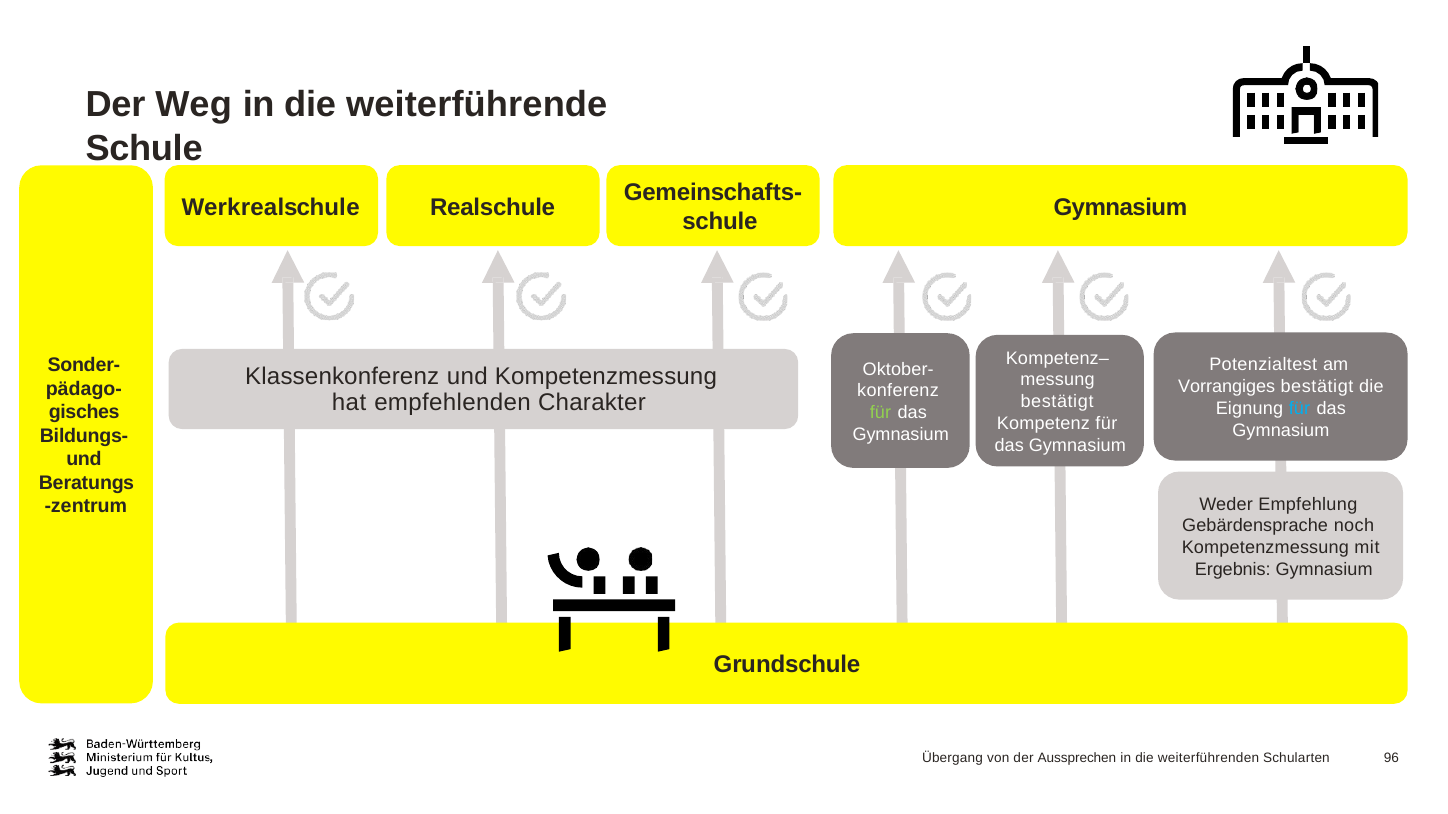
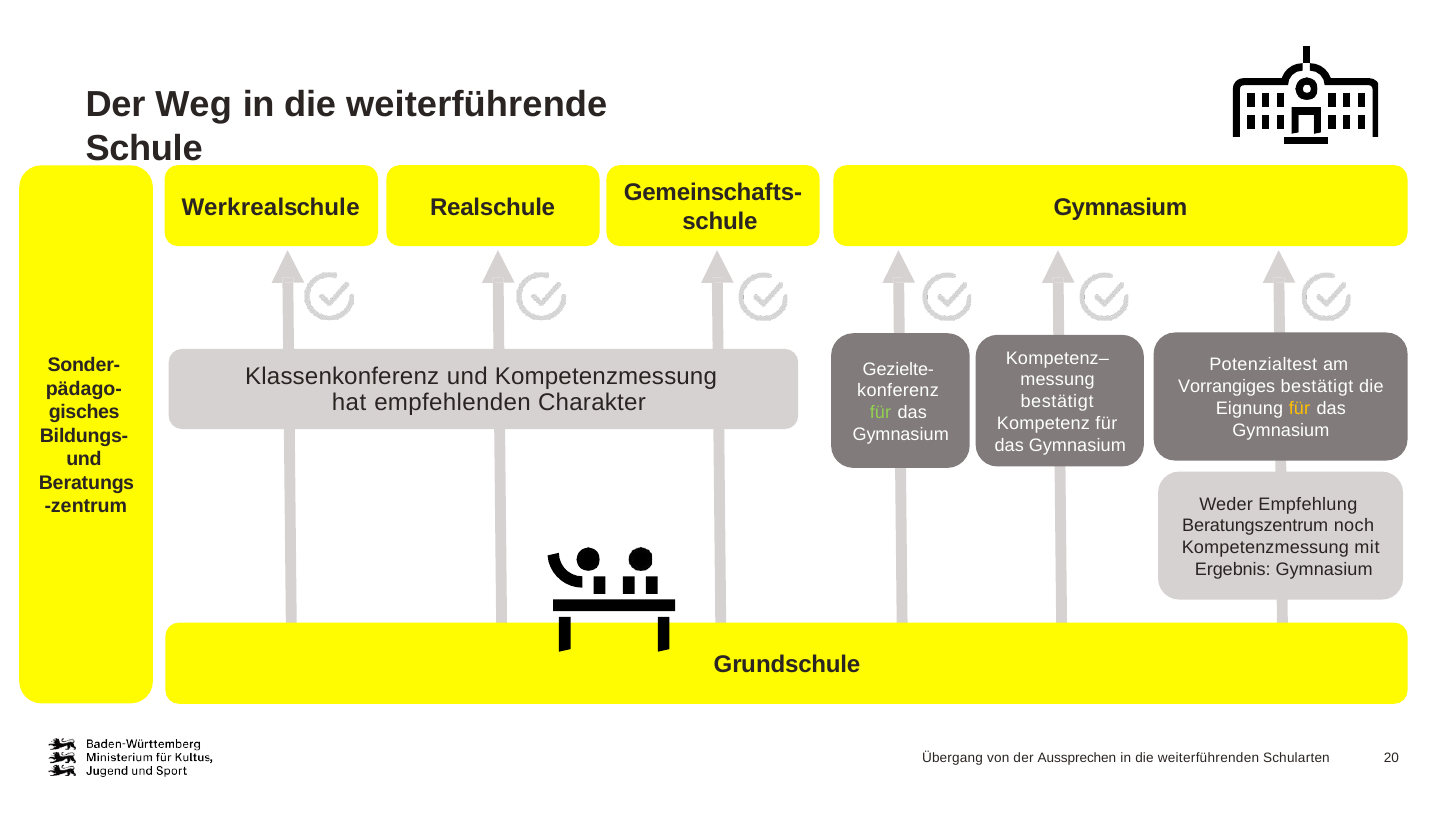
Oktober-: Oktober- -> Gezielte-
für at (1299, 409) colour: light blue -> yellow
Gebärdensprache: Gebärdensprache -> Beratungszentrum
96: 96 -> 20
